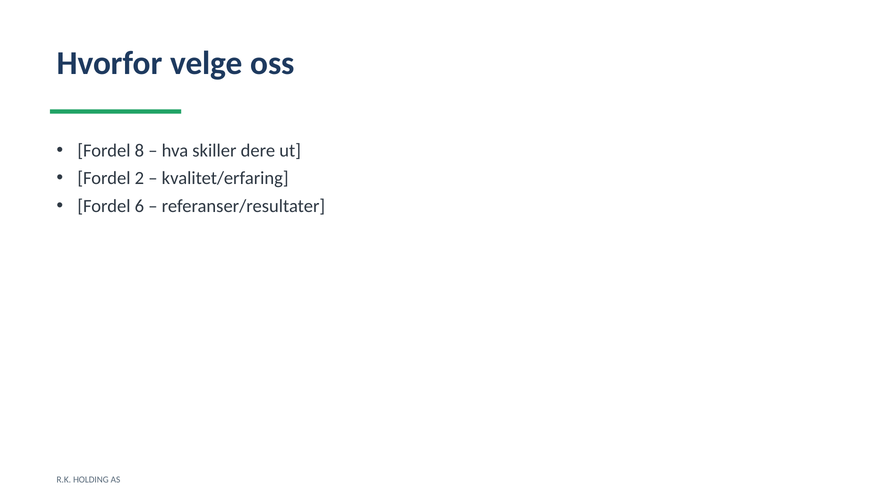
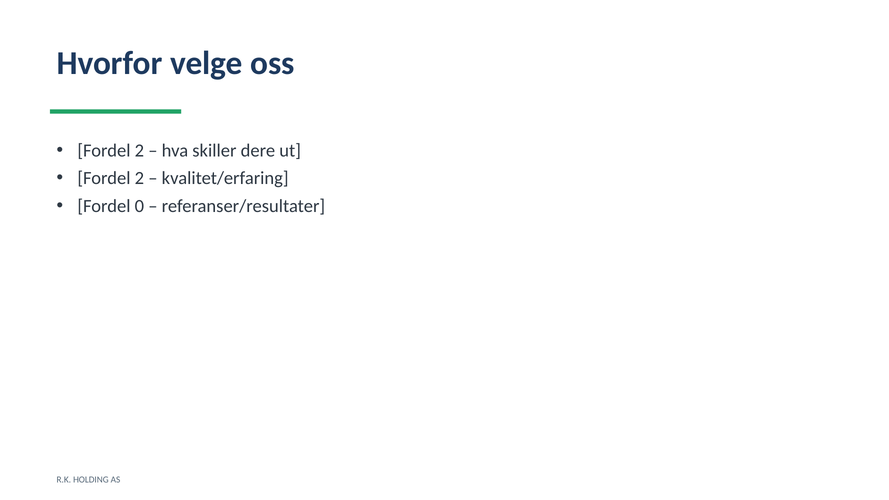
8 at (139, 151): 8 -> 2
6: 6 -> 0
